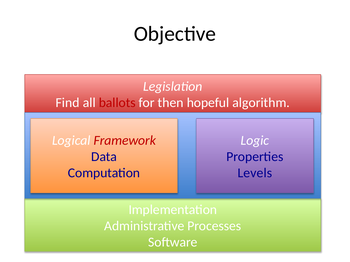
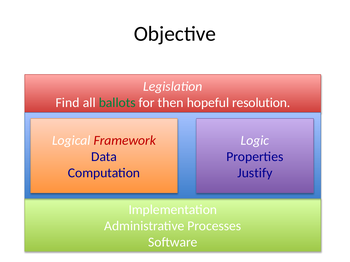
ballots colour: red -> green
algorithm: algorithm -> resolution
Levels: Levels -> Justify
